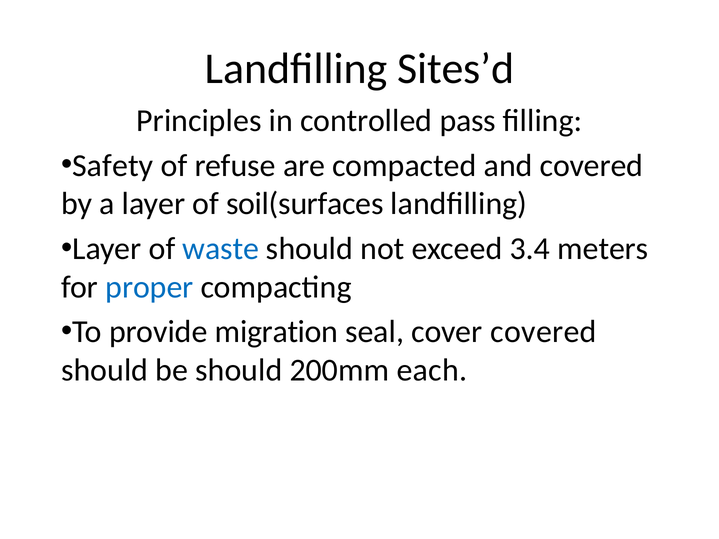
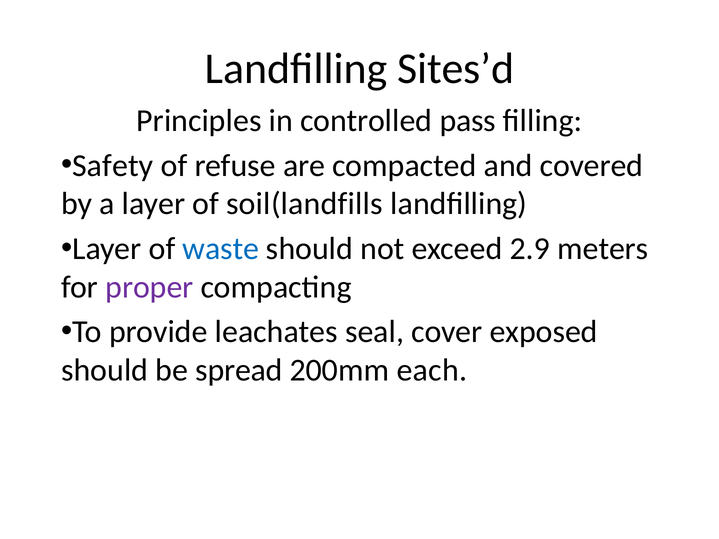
soil(surfaces: soil(surfaces -> soil(landfills
3.4: 3.4 -> 2.9
proper colour: blue -> purple
migration: migration -> leachates
cover covered: covered -> exposed
be should: should -> spread
